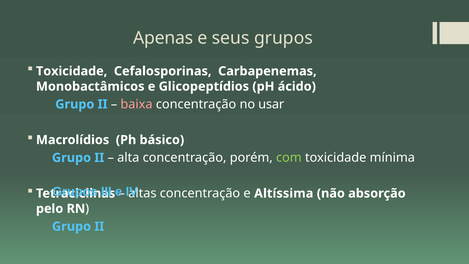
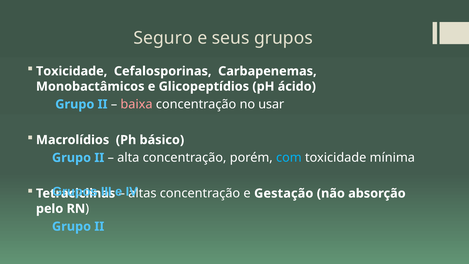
Apenas: Apenas -> Seguro
com colour: light green -> light blue
Altíssima: Altíssima -> Gestação
